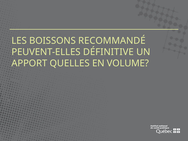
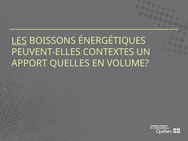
LES underline: none -> present
RECOMMANDÉ: RECOMMANDÉ -> ÉNERGÉTIQUES
DÉFINITIVE: DÉFINITIVE -> CONTEXTES
